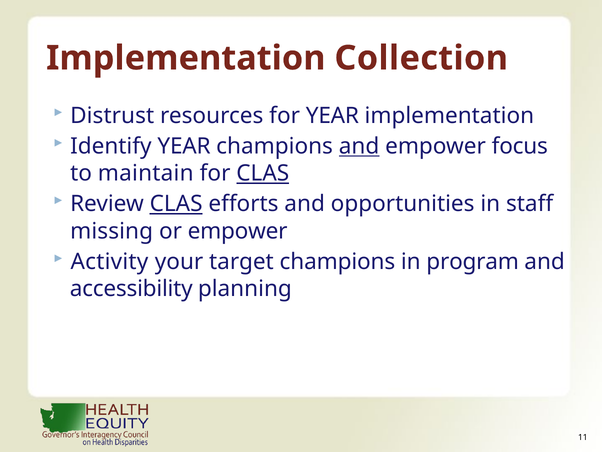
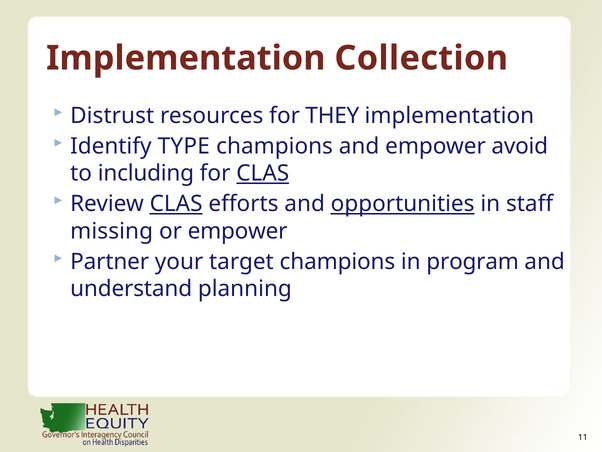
for YEAR: YEAR -> THEY
Identify YEAR: YEAR -> TYPE
and at (359, 146) underline: present -> none
focus: focus -> avoid
maintain: maintain -> including
opportunities underline: none -> present
Activity: Activity -> Partner
accessibility: accessibility -> understand
